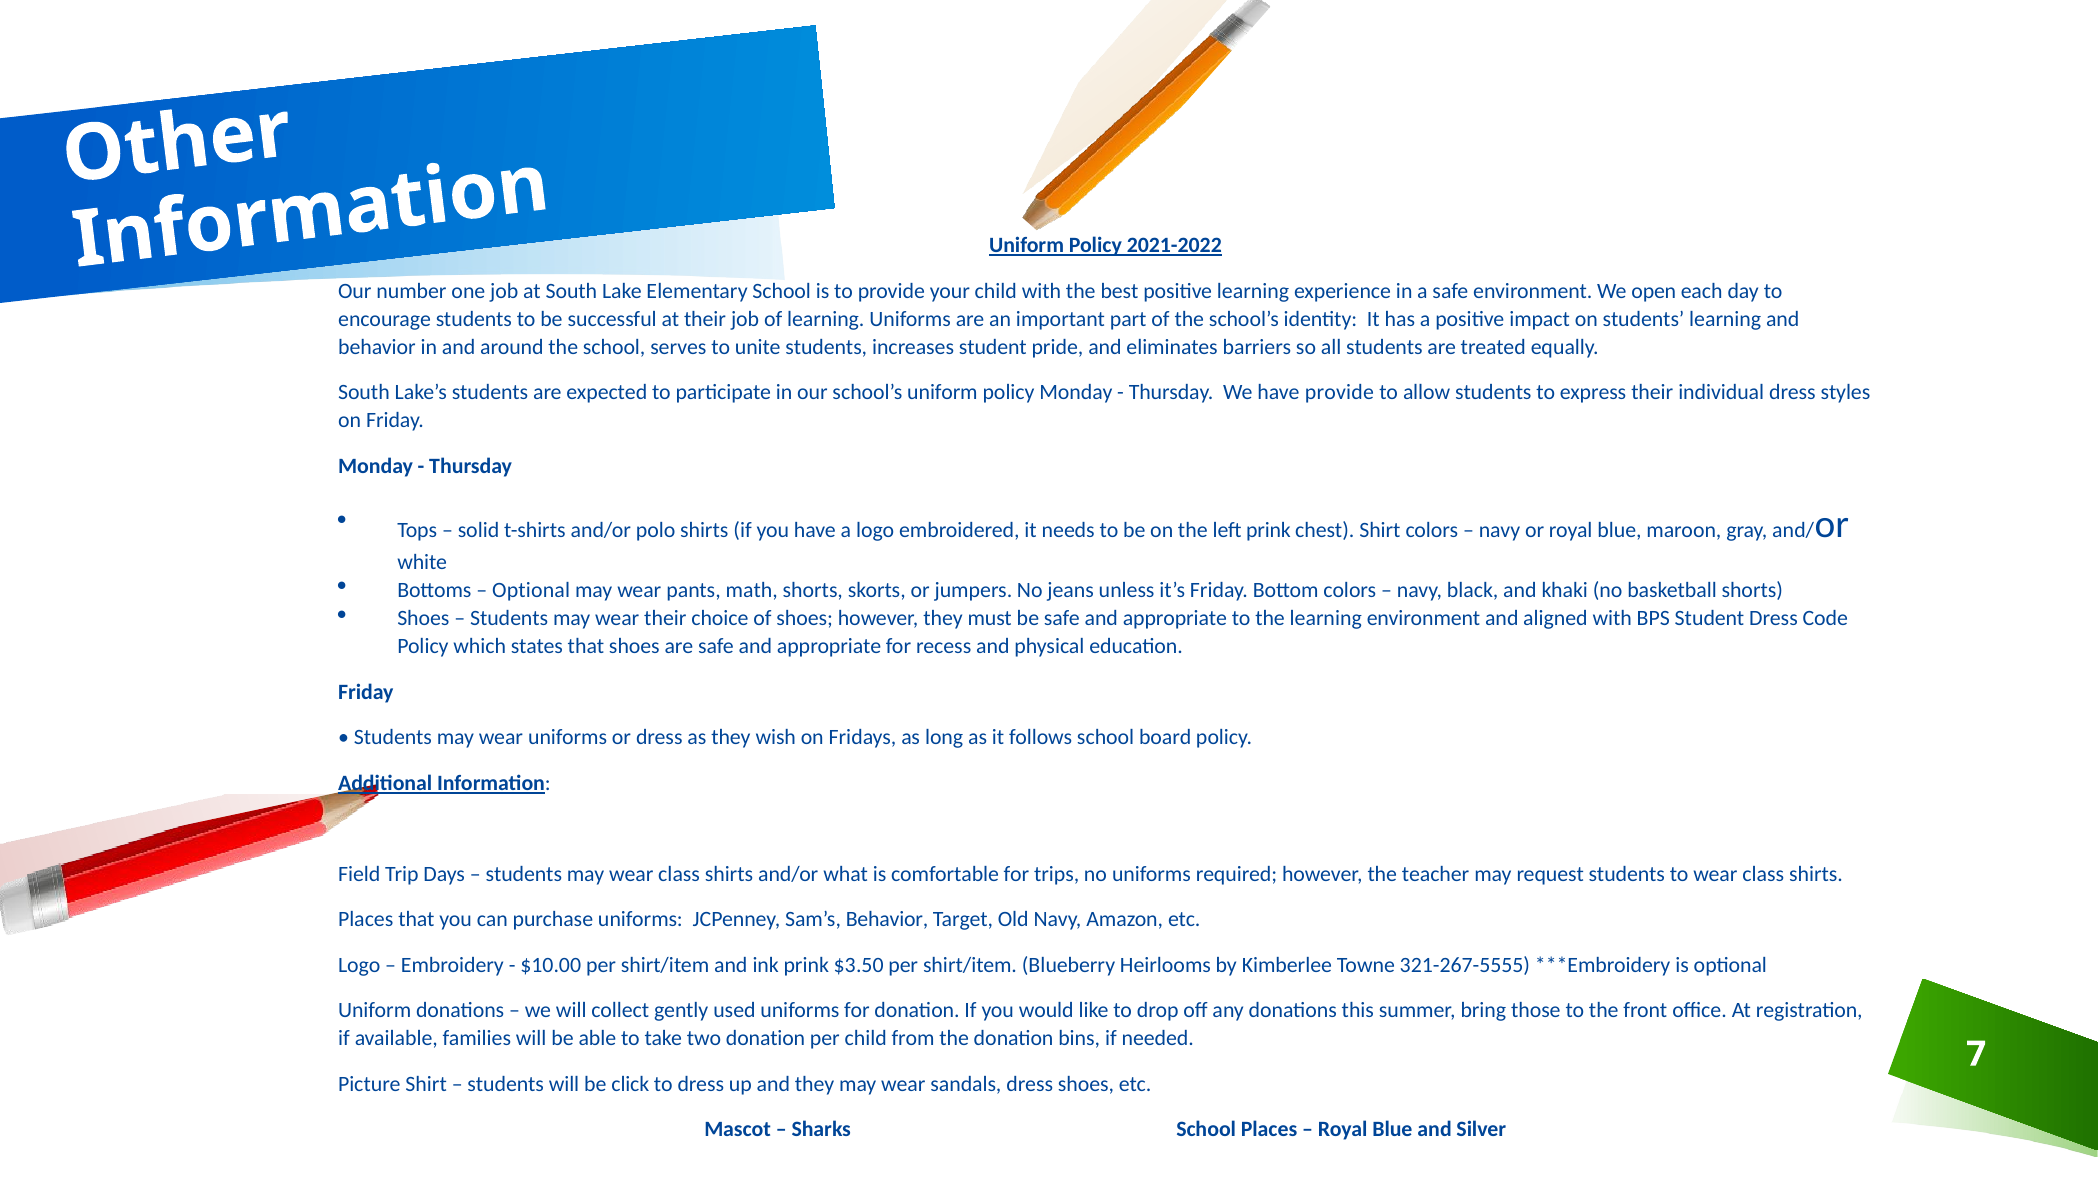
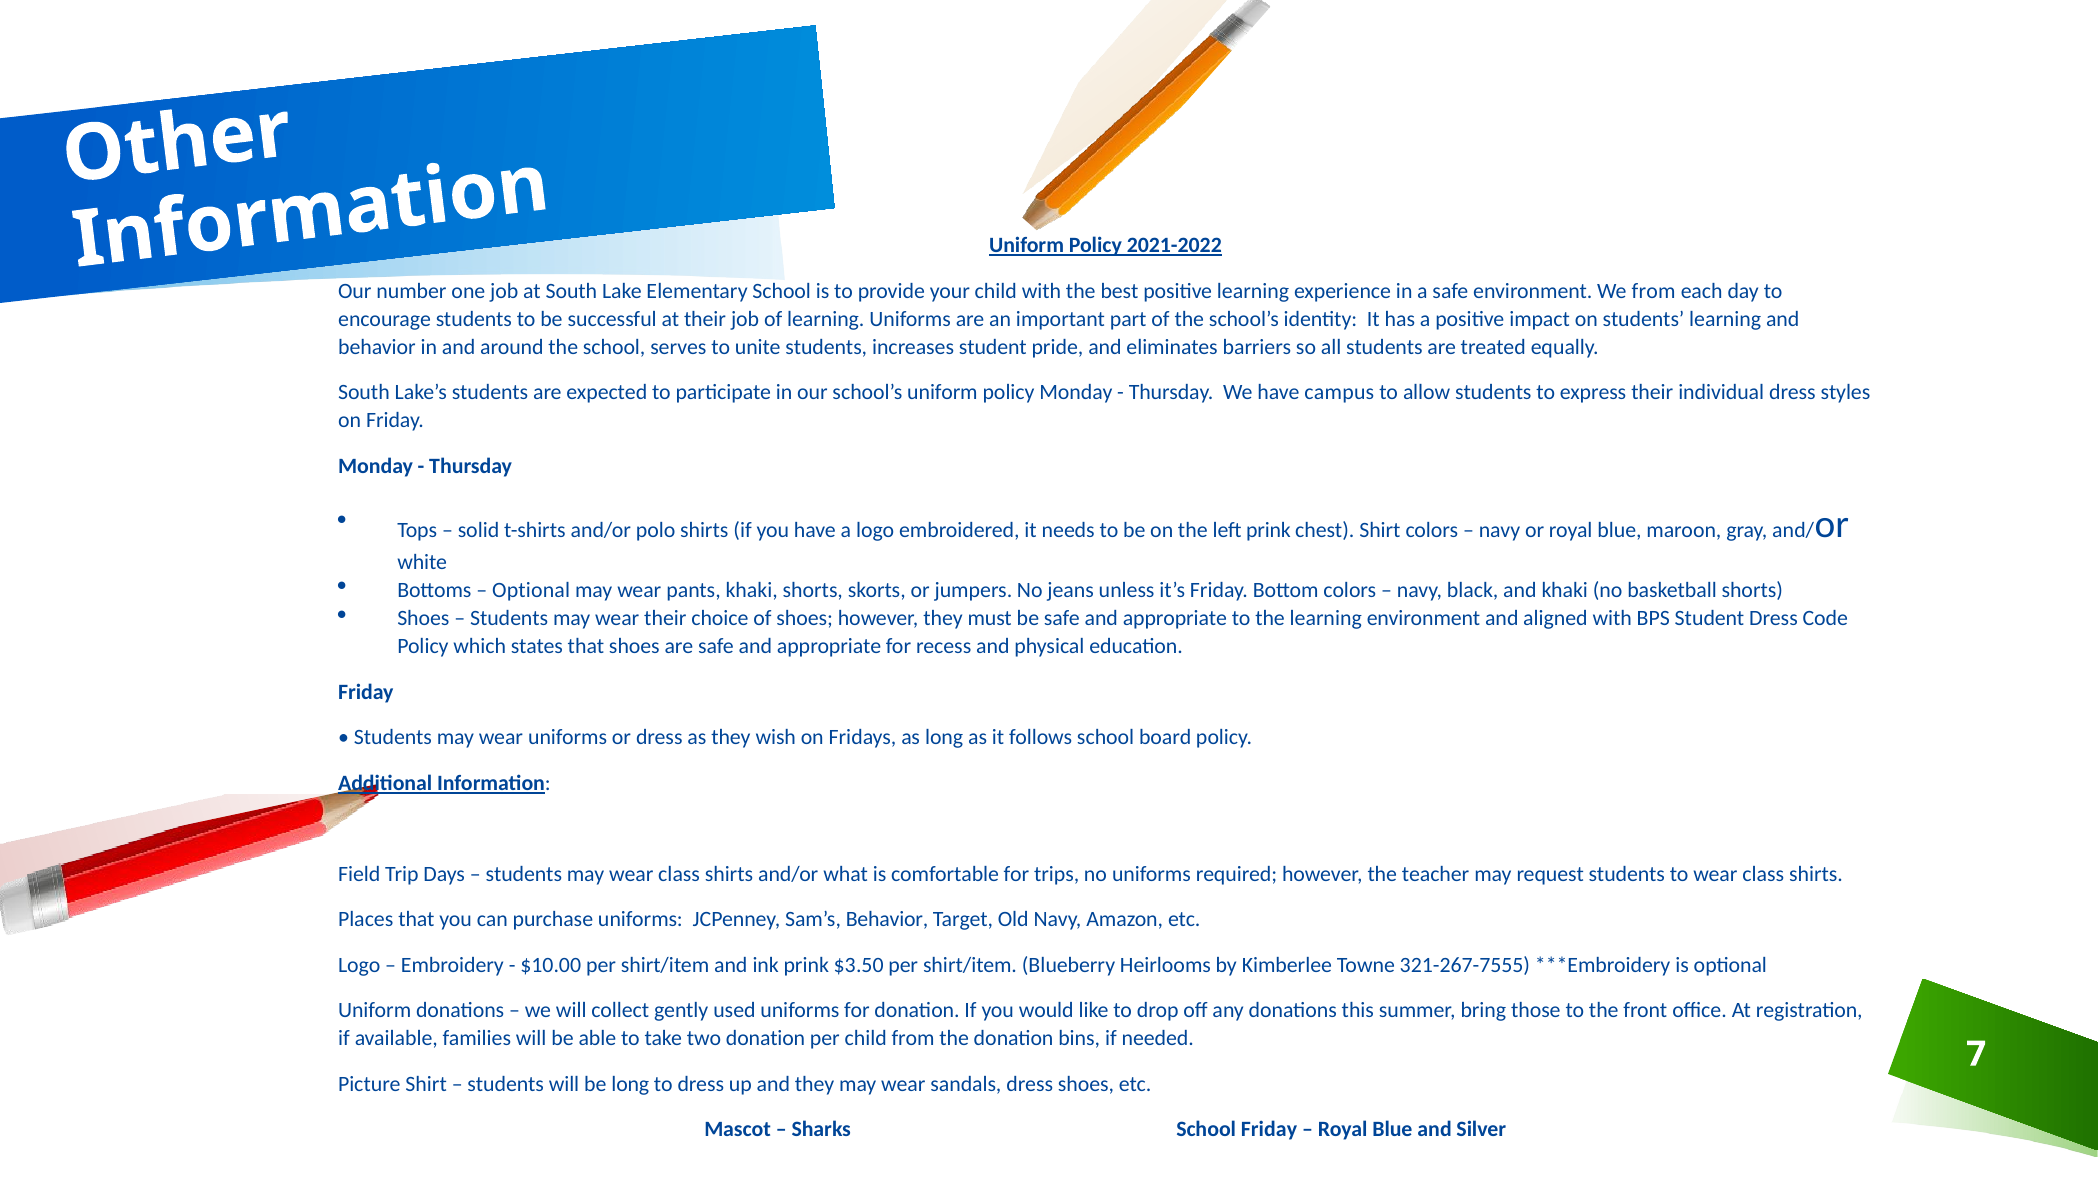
We open: open -> from
have provide: provide -> campus
pants math: math -> khaki
321-267-5555: 321-267-5555 -> 321-267-7555
be click: click -> long
School Places: Places -> Friday
